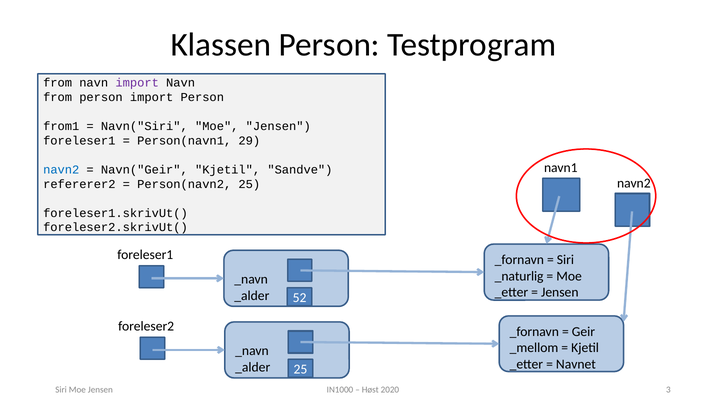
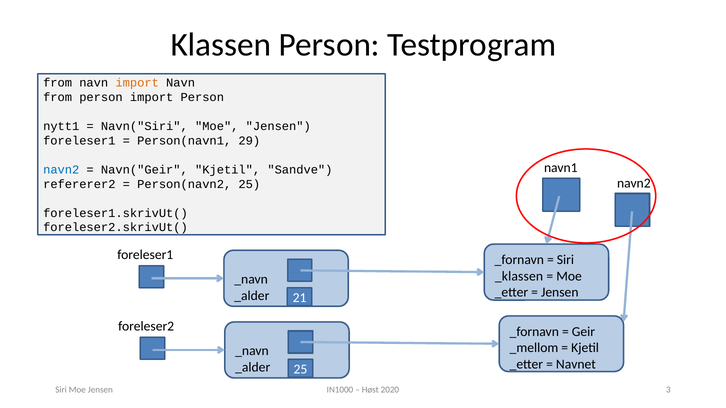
import at (137, 83) colour: purple -> orange
from1: from1 -> nytt1
_naturlig: _naturlig -> _klassen
52: 52 -> 21
